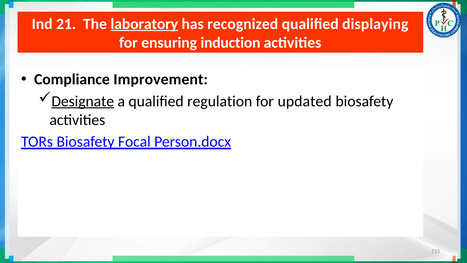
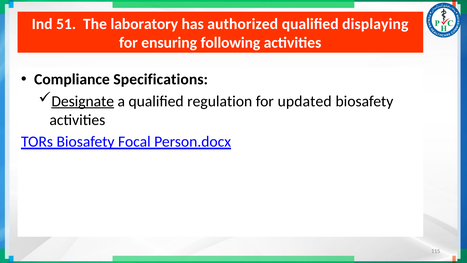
21: 21 -> 51
laboratory underline: present -> none
recognized: recognized -> authorized
induction: induction -> following
Improvement: Improvement -> Specifications
